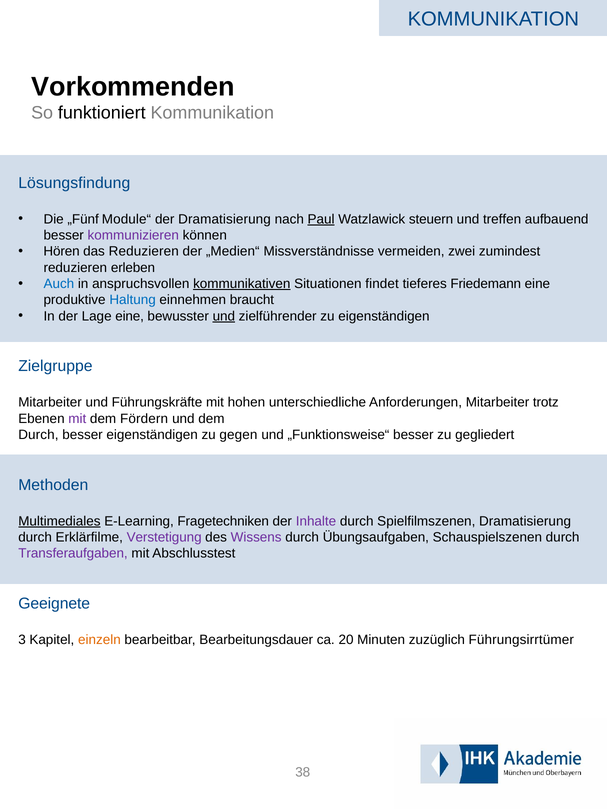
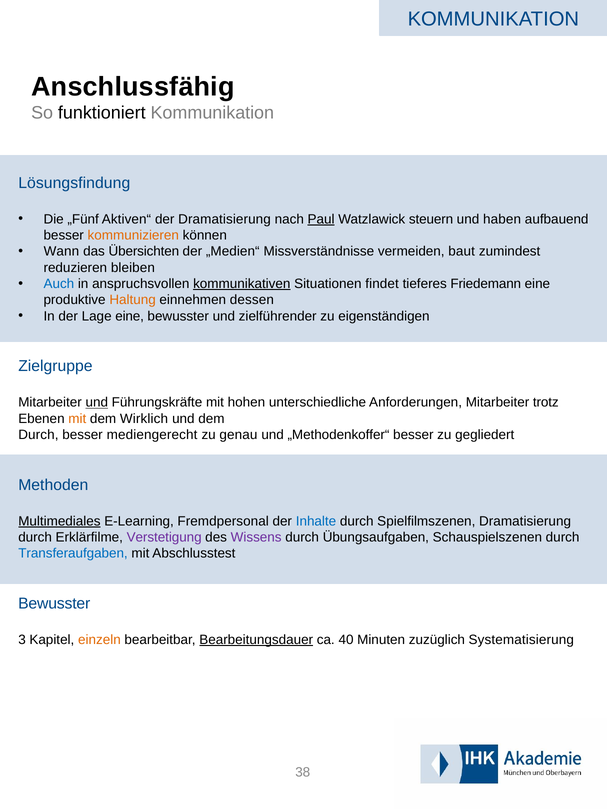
Vorkommenden: Vorkommenden -> Anschlussfähig
Module“: Module“ -> Aktiven“
treffen: treffen -> haben
kommunizieren colour: purple -> orange
Hören: Hören -> Wann
das Reduzieren: Reduzieren -> Übersichten
zwei: zwei -> baut
erleben: erleben -> bleiben
Haltung colour: blue -> orange
braucht: braucht -> dessen
und at (224, 316) underline: present -> none
und at (97, 403) underline: none -> present
mit at (77, 419) colour: purple -> orange
Fördern: Fördern -> Wirklich
besser eigenständigen: eigenständigen -> mediengerecht
gegen: gegen -> genau
„Funktionsweise“: „Funktionsweise“ -> „Methodenkoffer“
Fragetechniken: Fragetechniken -> Fremdpersonal
Inhalte colour: purple -> blue
Transferaufgaben colour: purple -> blue
Geeignete at (54, 604): Geeignete -> Bewusster
Bearbeitungsdauer underline: none -> present
20: 20 -> 40
Führungsirrtümer: Führungsirrtümer -> Systematisierung
